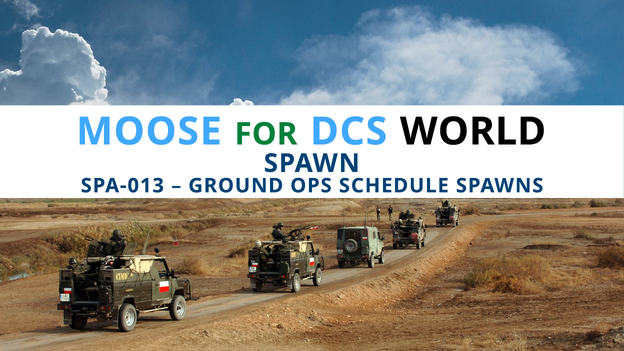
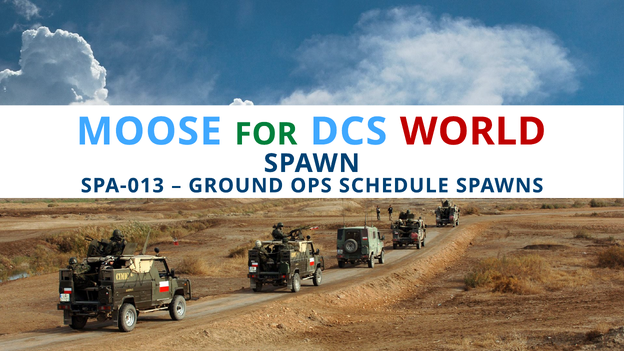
WORLD colour: black -> red
